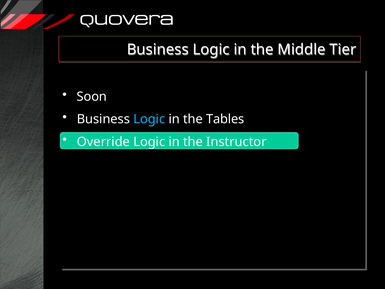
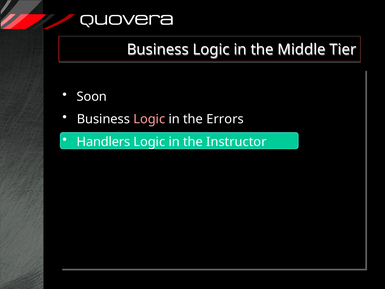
Logic at (149, 119) colour: light blue -> pink
Tables: Tables -> Errors
Override: Override -> Handlers
